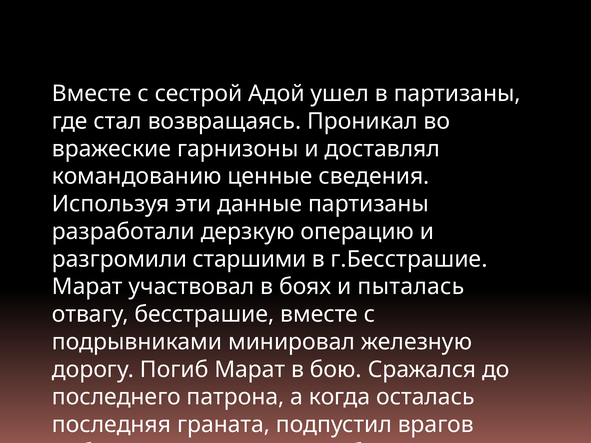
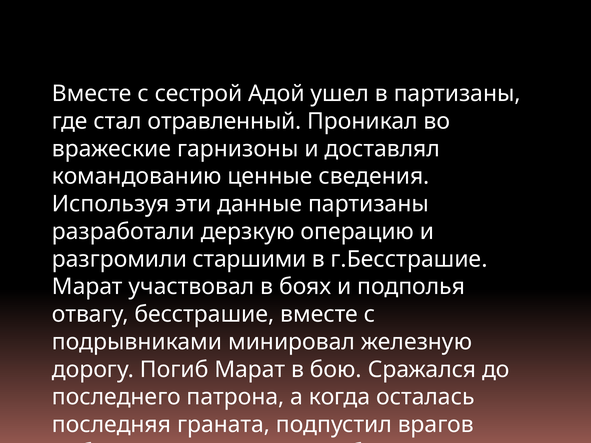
возвращаясь: возвращаясь -> отравленный
пыталась: пыталась -> подполья
